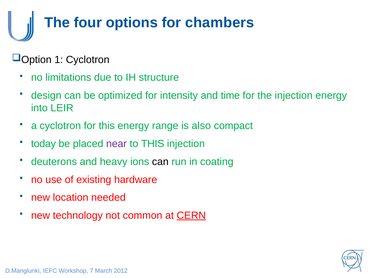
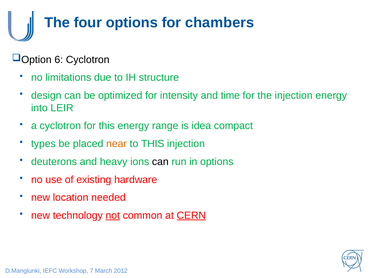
1: 1 -> 6
also: also -> idea
today: today -> types
near colour: purple -> orange
in coating: coating -> options
not underline: none -> present
